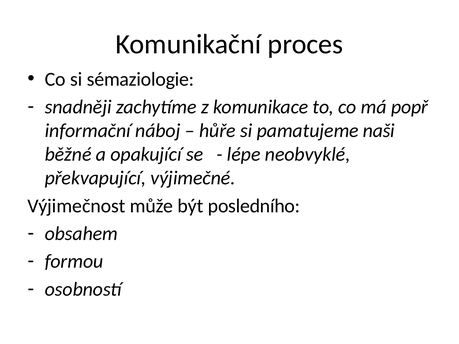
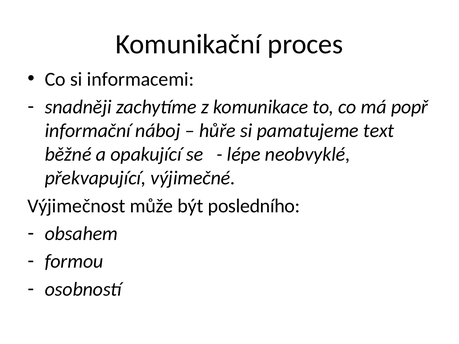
sémaziologie: sémaziologie -> informacemi
naši: naši -> text
